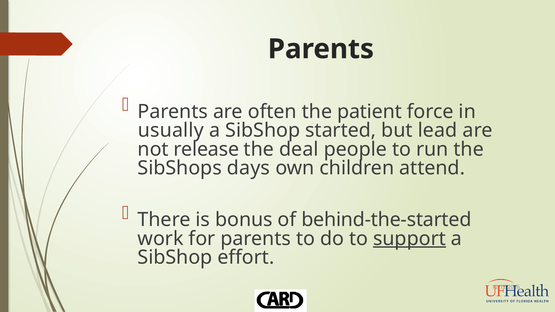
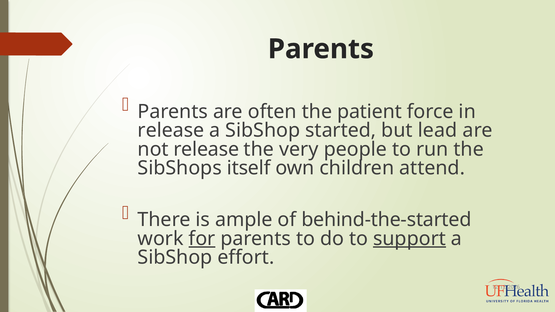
usually at (171, 130): usually -> release
deal: deal -> very
days: days -> itself
bonus: bonus -> ample
for underline: none -> present
